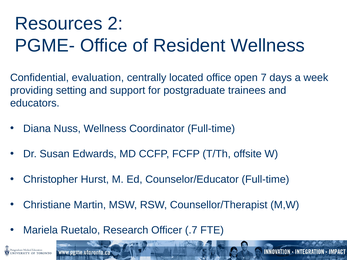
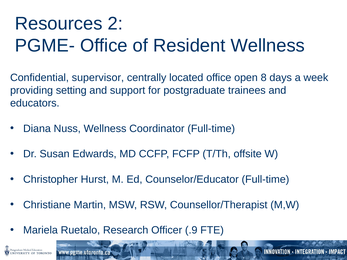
evaluation: evaluation -> supervisor
7: 7 -> 8
.7: .7 -> .9
